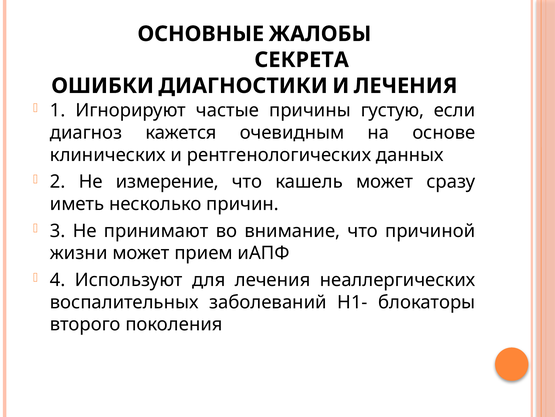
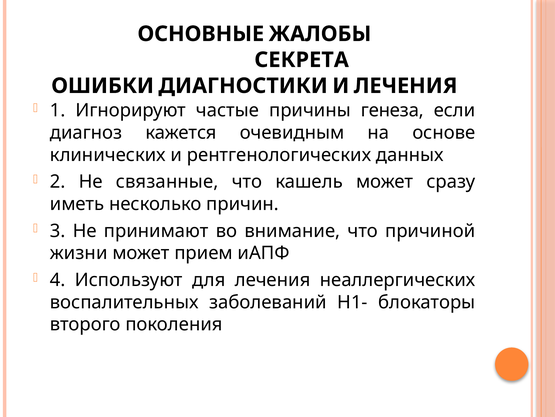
густую: густую -> генеза
измерение: измерение -> связанные
